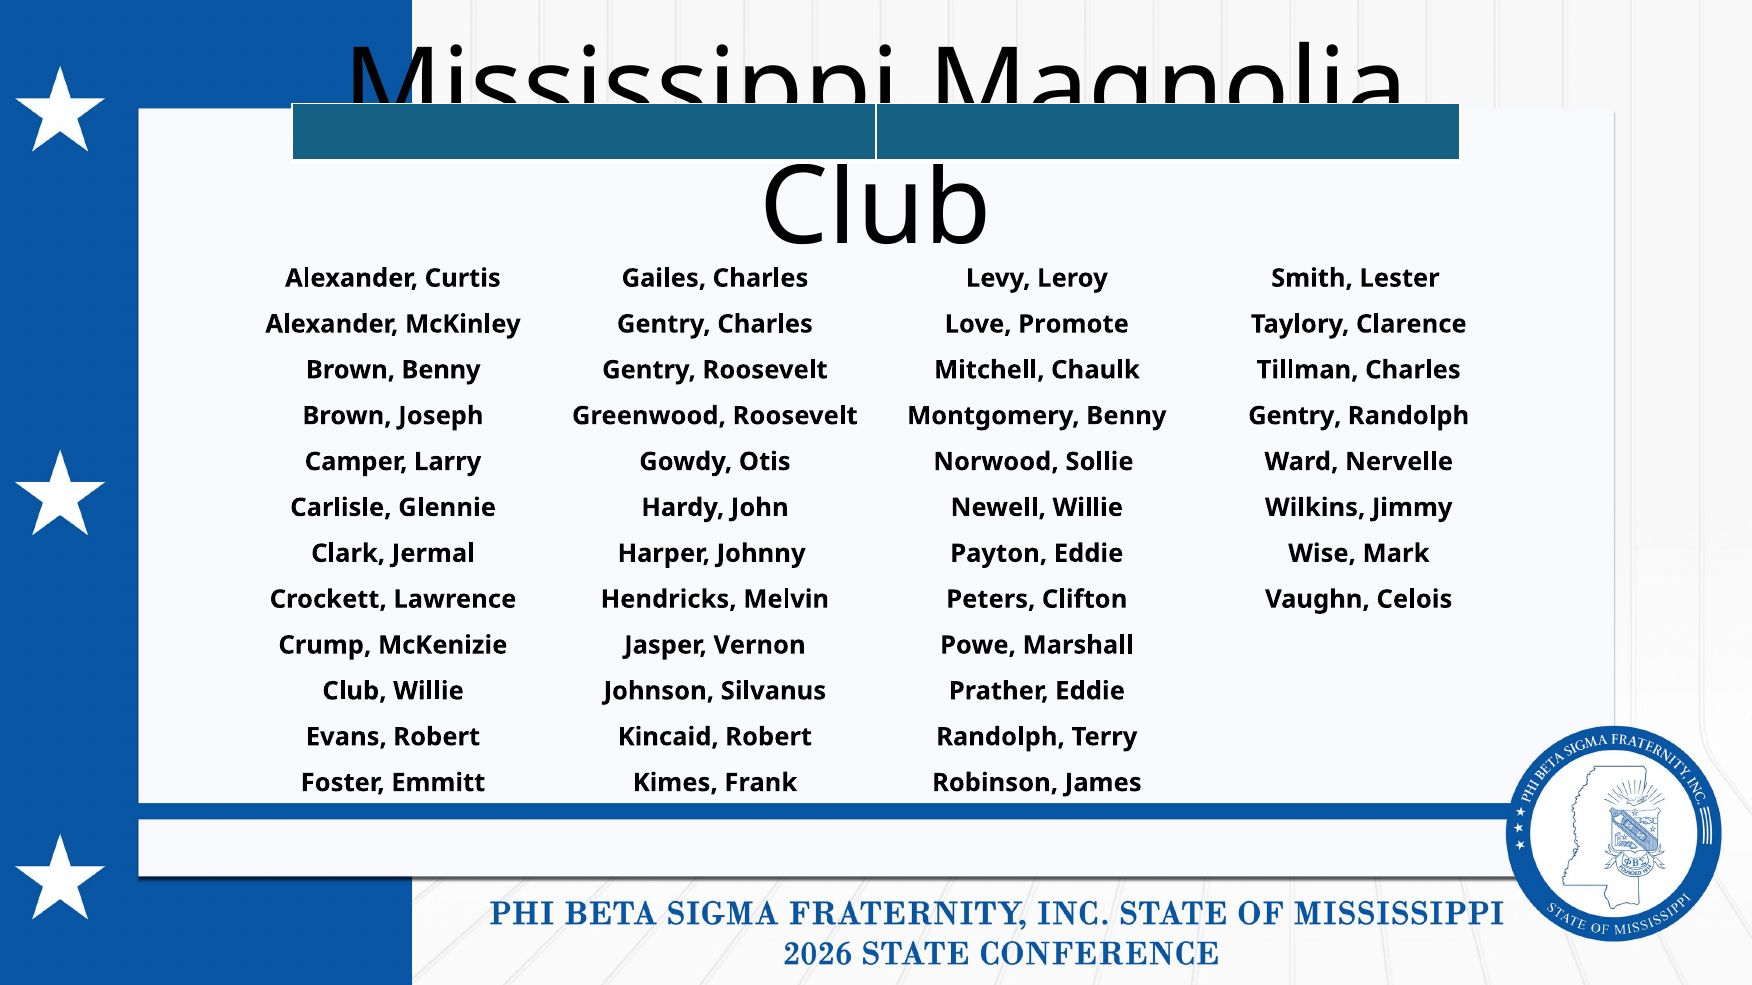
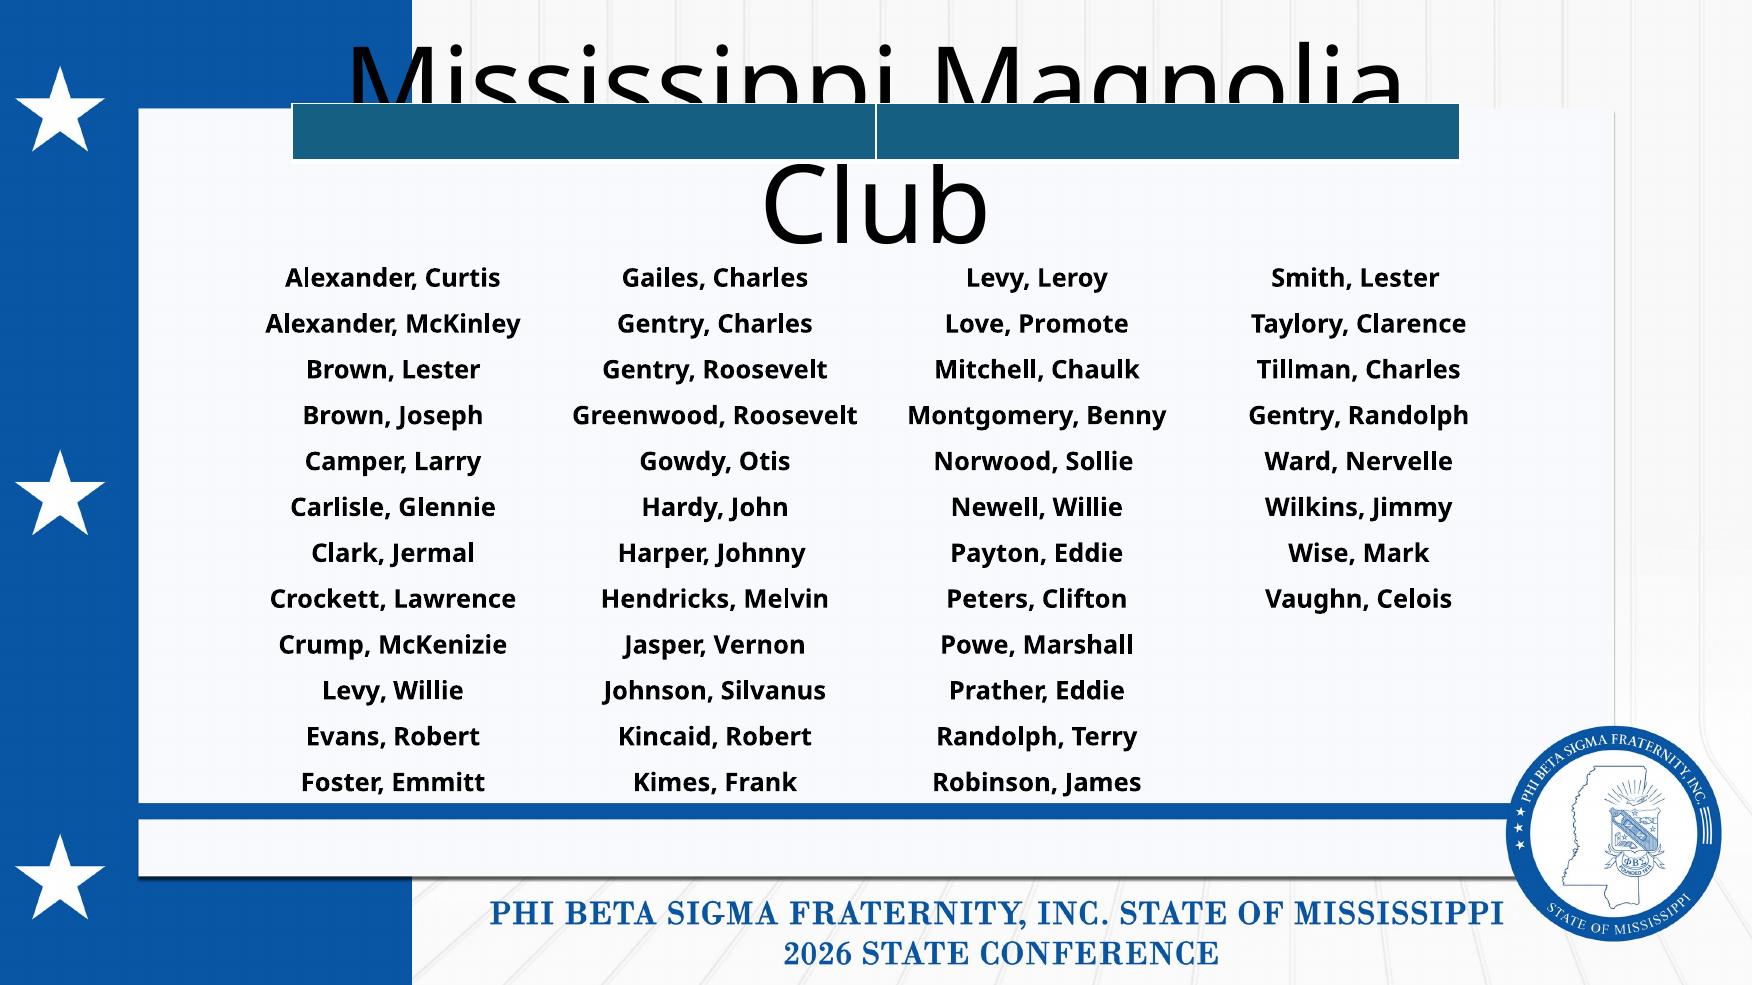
Brown Benny: Benny -> Lester
Club at (354, 691): Club -> Levy
